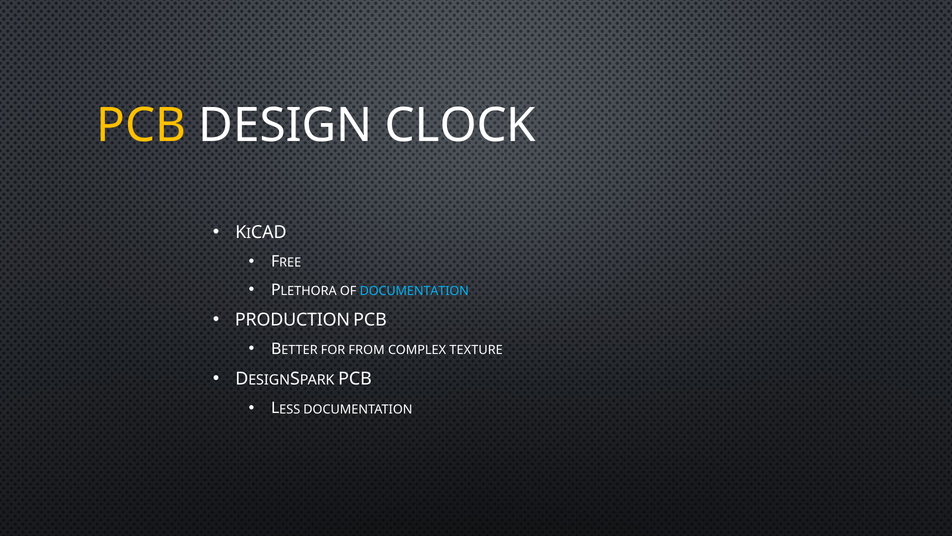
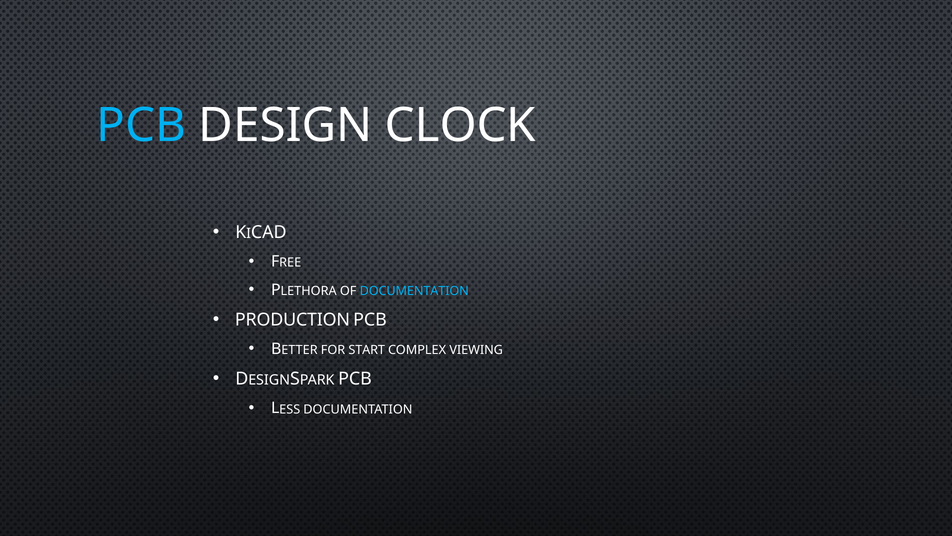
PCB at (141, 125) colour: yellow -> light blue
FROM: FROM -> START
TEXTURE: TEXTURE -> VIEWING
